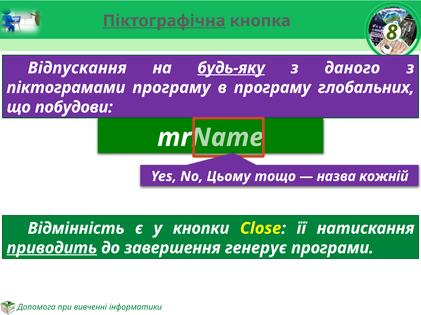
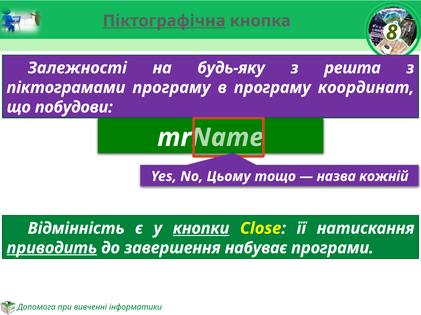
Відпускання: Відпускання -> Залежності
будь-яку underline: present -> none
даного: даного -> решта
глобальних: глобальних -> координат
кнопки underline: none -> present
генерує: генерує -> набуває
